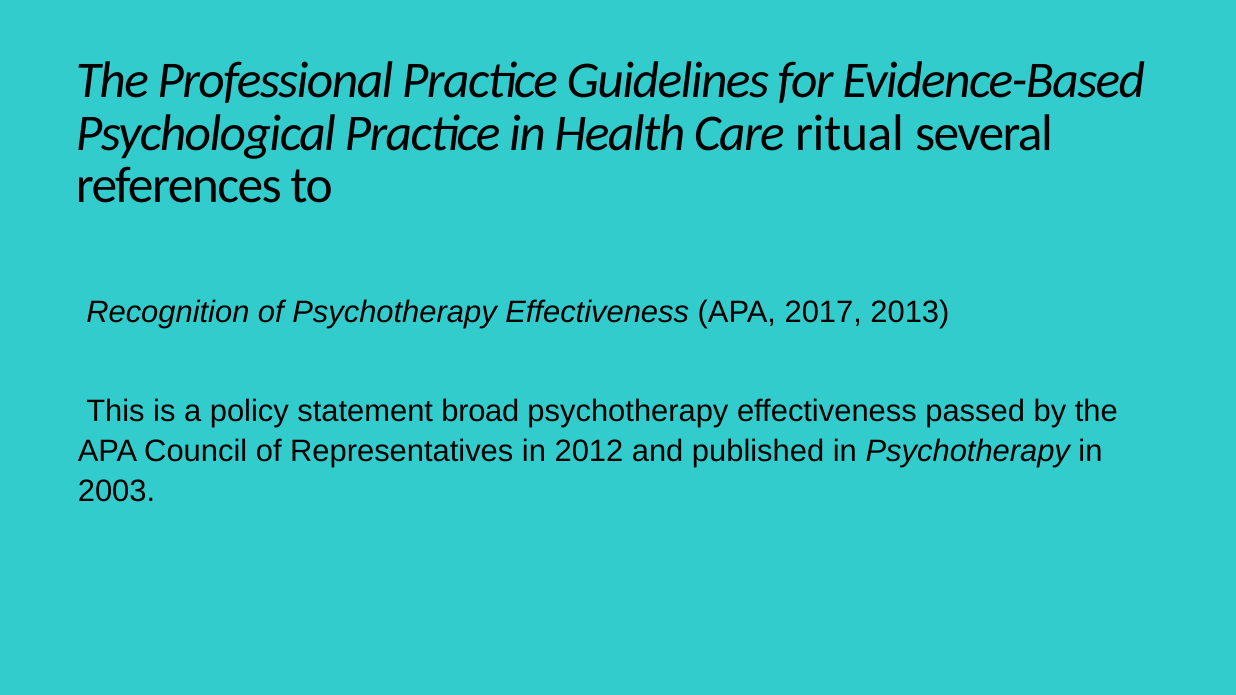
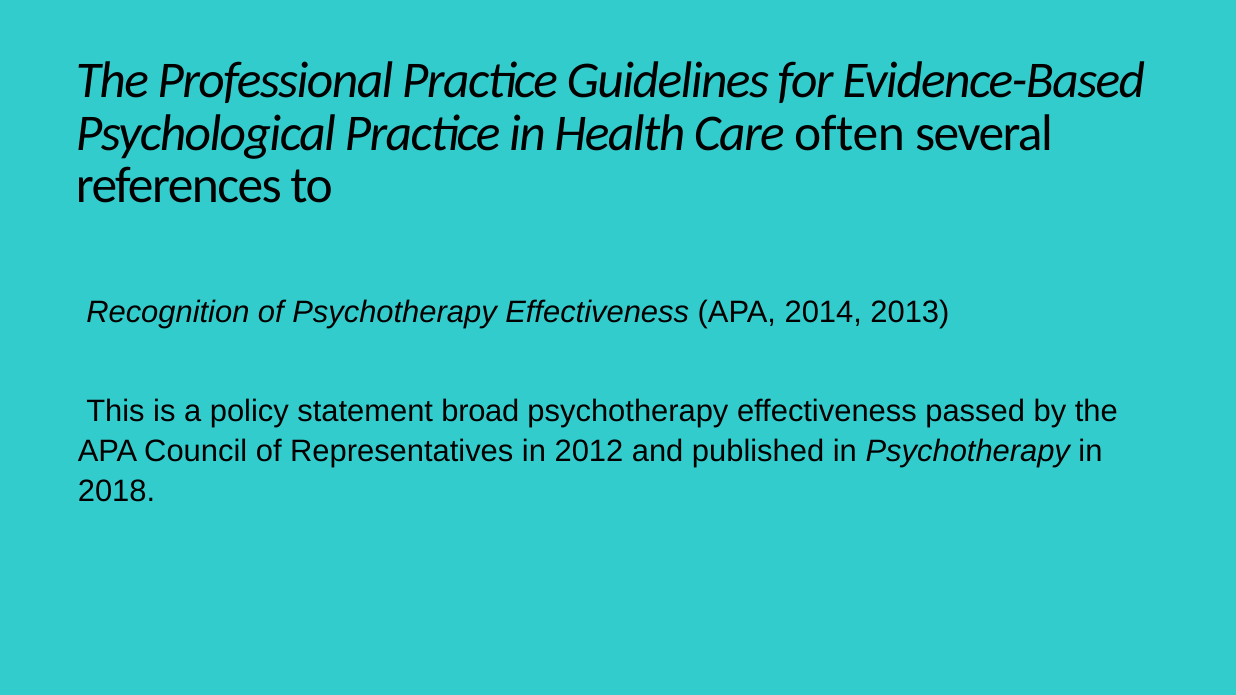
ritual: ritual -> often
2017: 2017 -> 2014
2003: 2003 -> 2018
